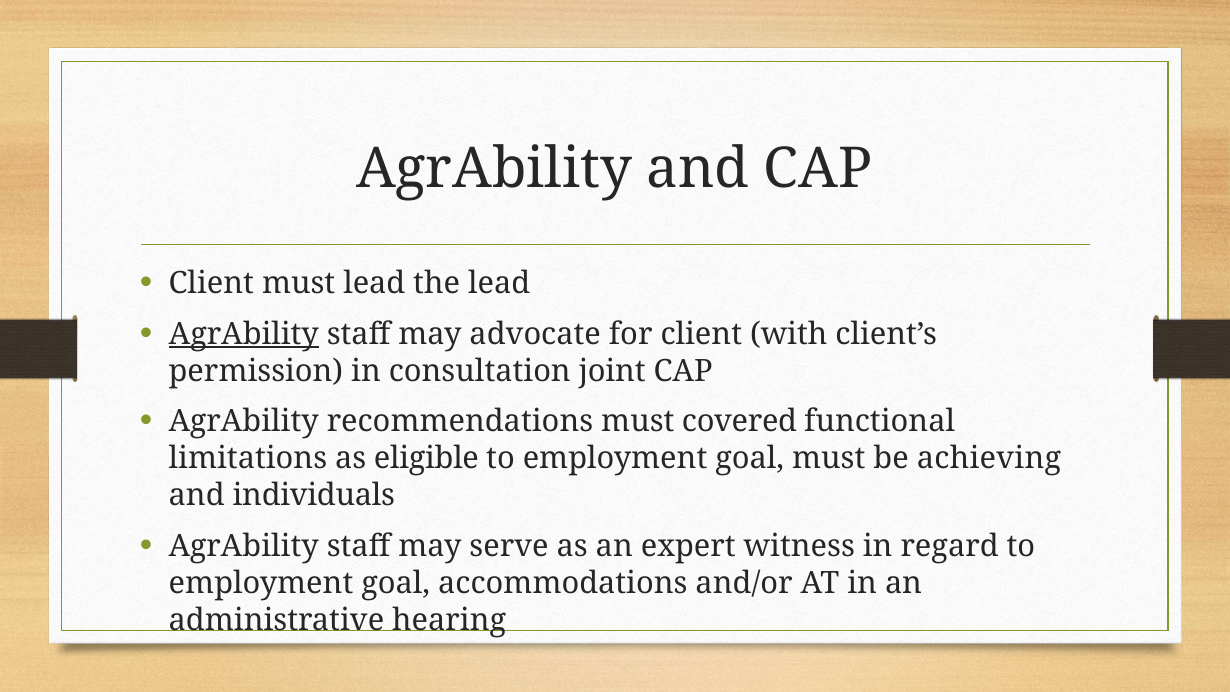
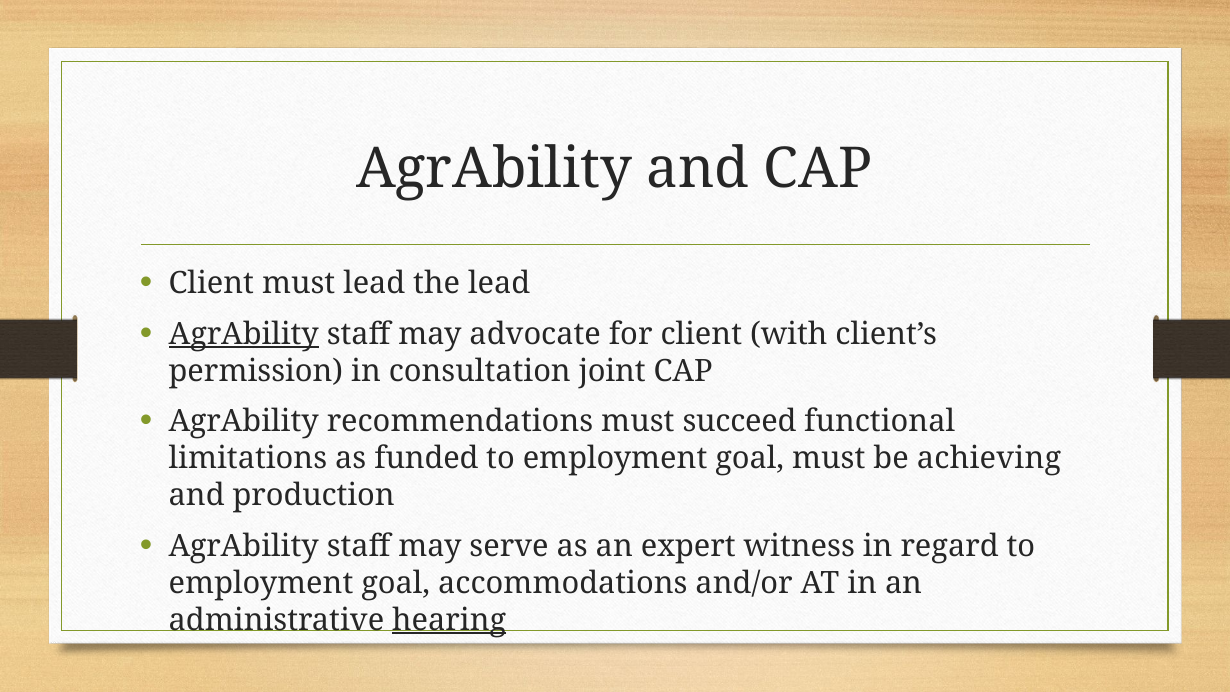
covered: covered -> succeed
eligible: eligible -> funded
individuals: individuals -> production
hearing underline: none -> present
